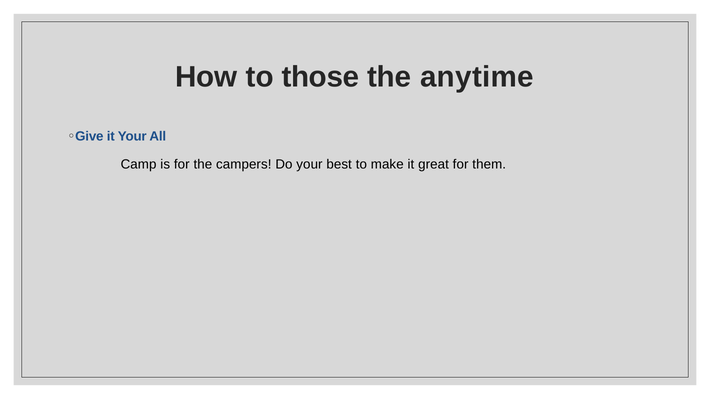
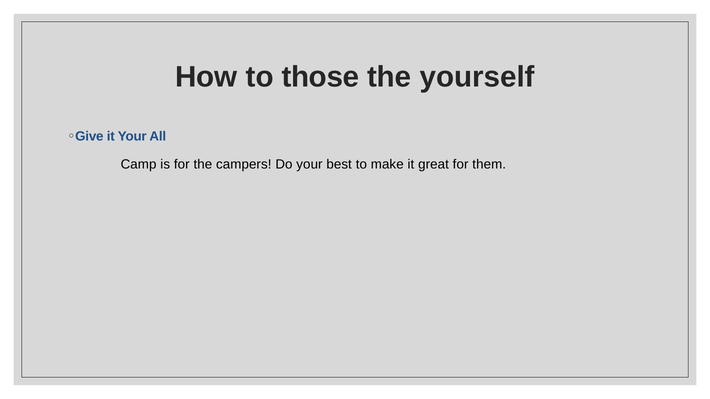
anytime: anytime -> yourself
